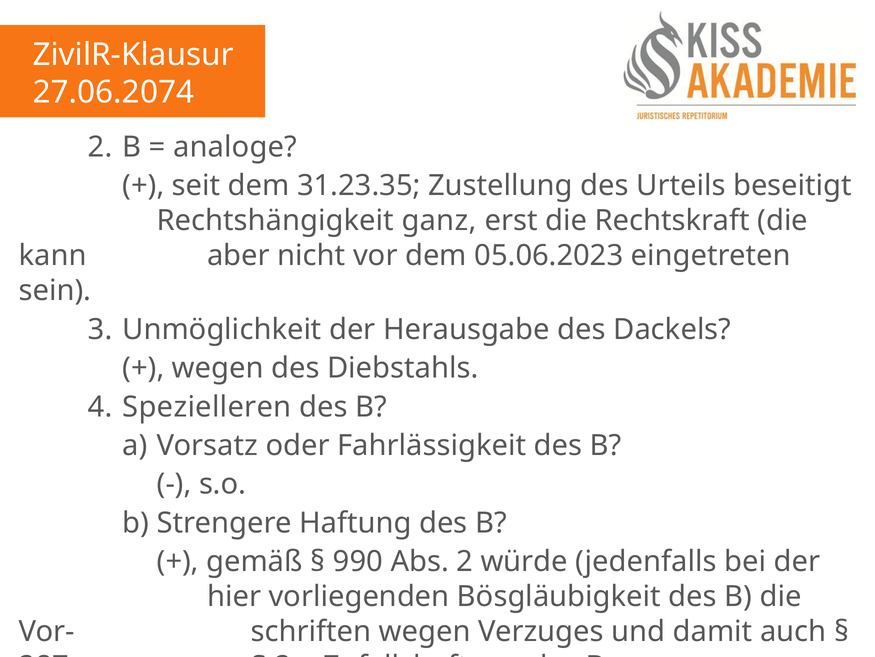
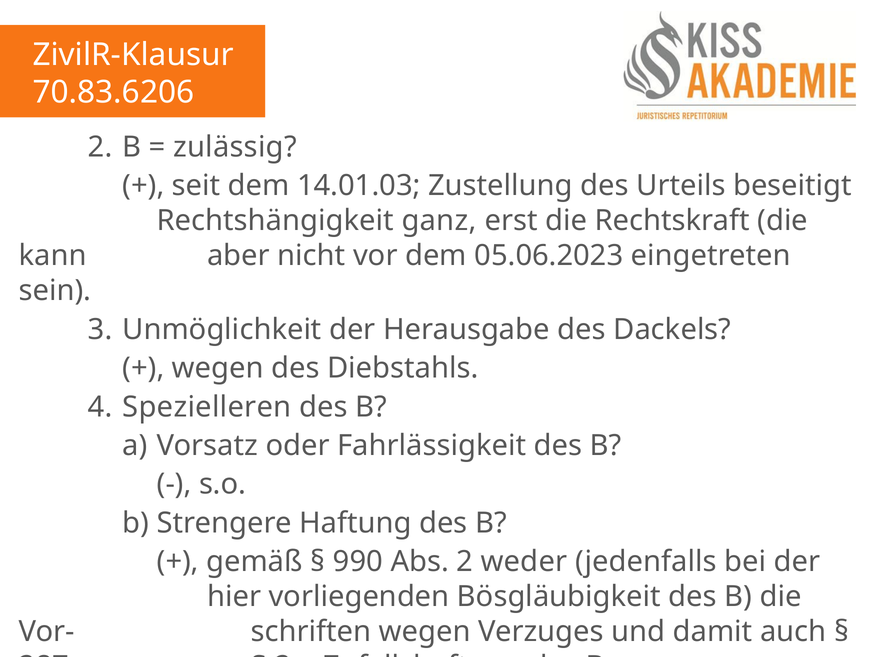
27.06.2074: 27.06.2074 -> 70.83.6206
analoge: analoge -> zulässig
31.23.35: 31.23.35 -> 14.01.03
würde: würde -> weder
